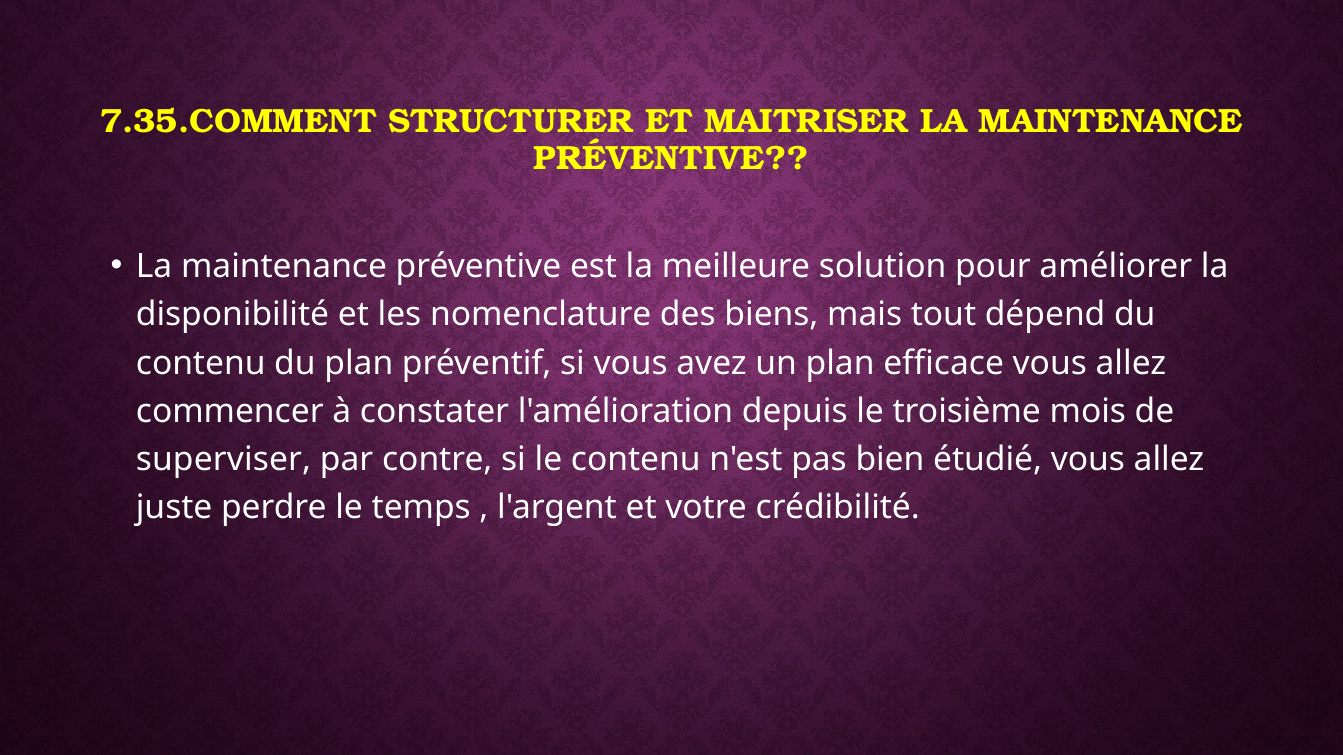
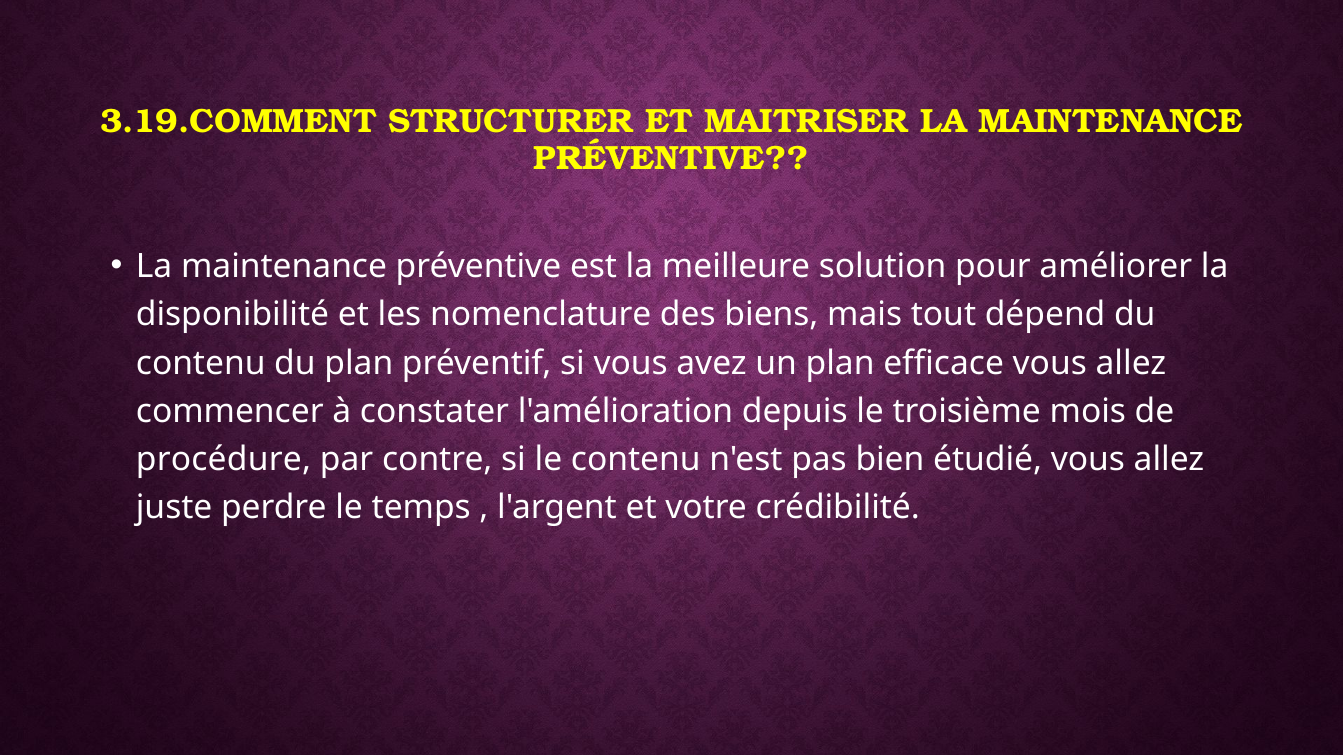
7.35.COMMENT: 7.35.COMMENT -> 3.19.COMMENT
superviser: superviser -> procédure
